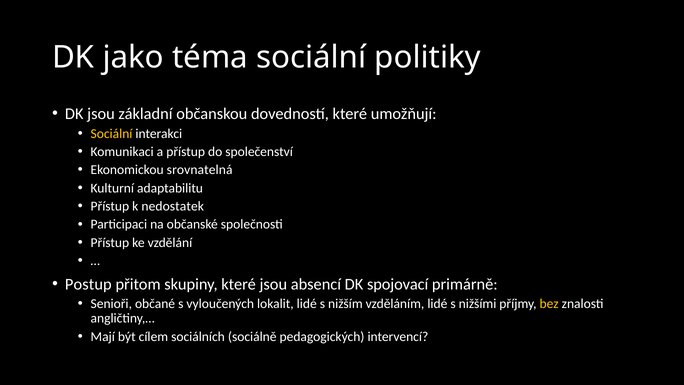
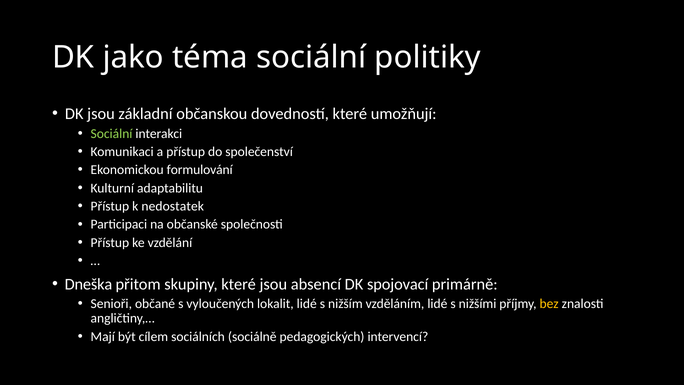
Sociální at (112, 133) colour: yellow -> light green
srovnatelná: srovnatelná -> formulování
Postup: Postup -> Dneška
